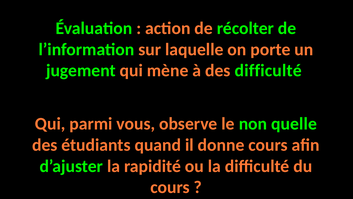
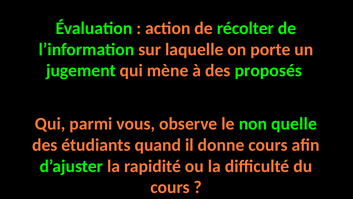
des difficulté: difficulté -> proposés
